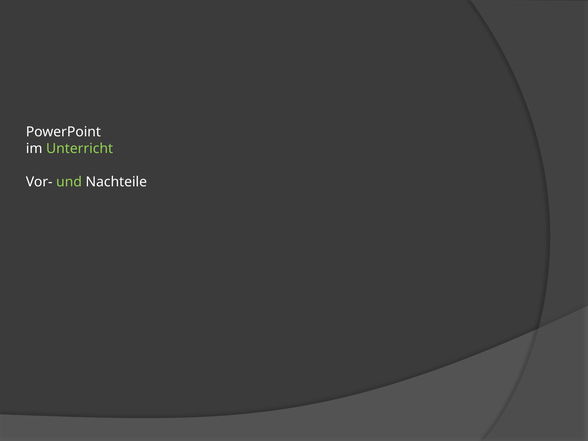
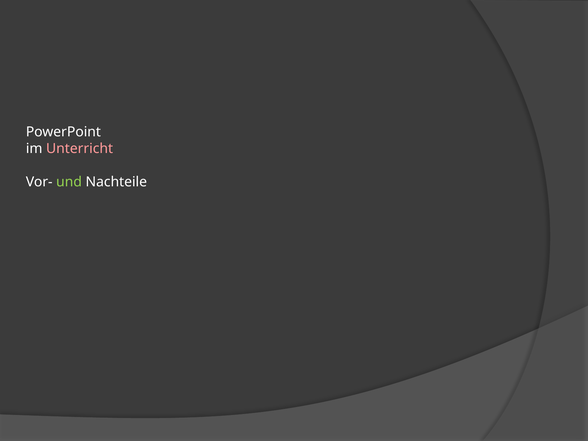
Unterricht colour: light green -> pink
